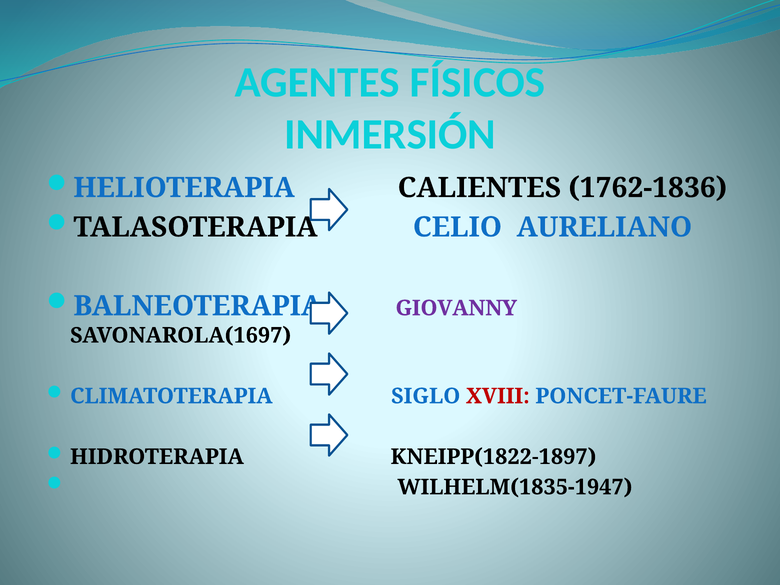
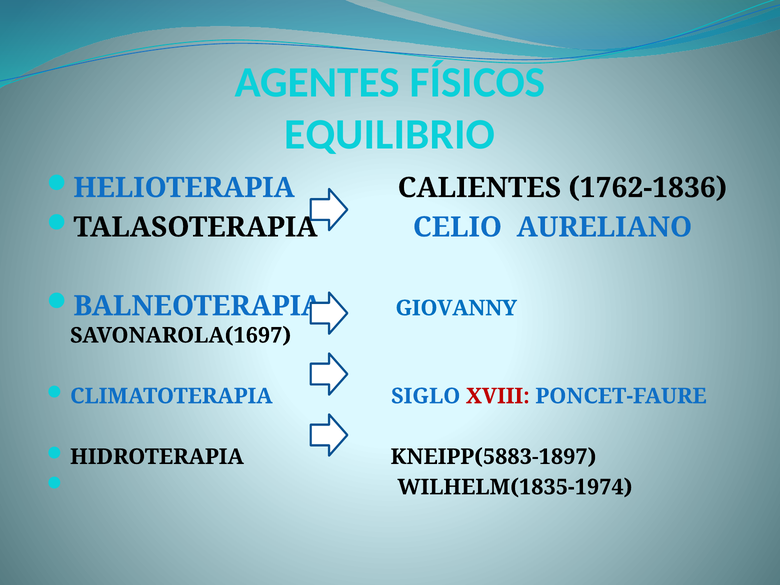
INMERSIÓN: INMERSIÓN -> EQUILIBRIO
GIOVANNY colour: purple -> blue
KNEIPP(1822-1897: KNEIPP(1822-1897 -> KNEIPP(5883-1897
WILHELM(1835-1947: WILHELM(1835-1947 -> WILHELM(1835-1974
